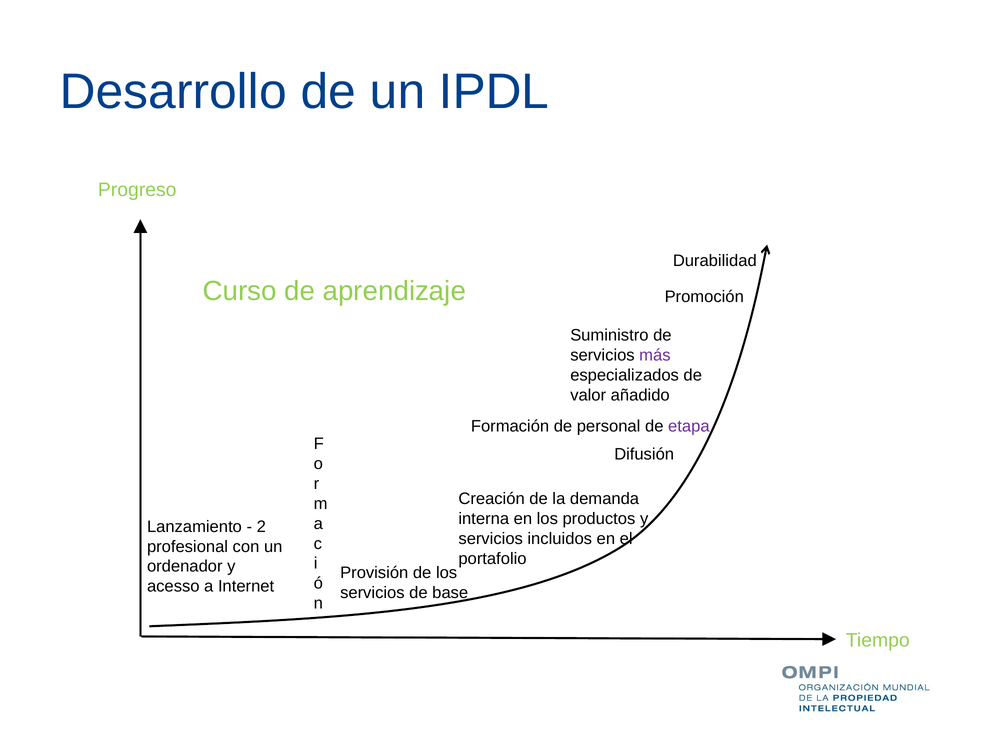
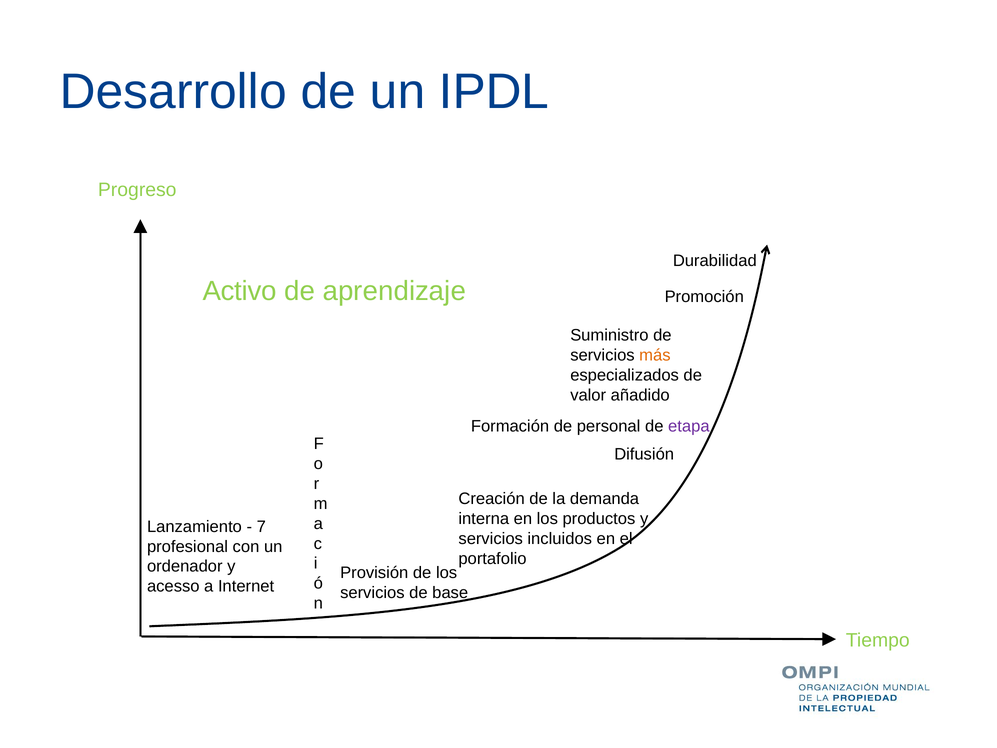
Curso: Curso -> Activo
más colour: purple -> orange
2: 2 -> 7
